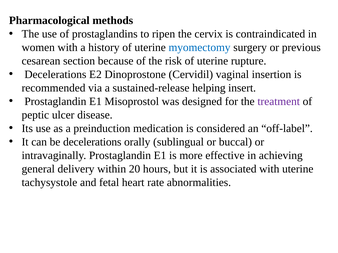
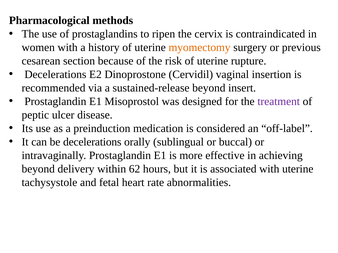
myomectomy colour: blue -> orange
sustained-release helping: helping -> beyond
general at (38, 169): general -> beyond
20: 20 -> 62
